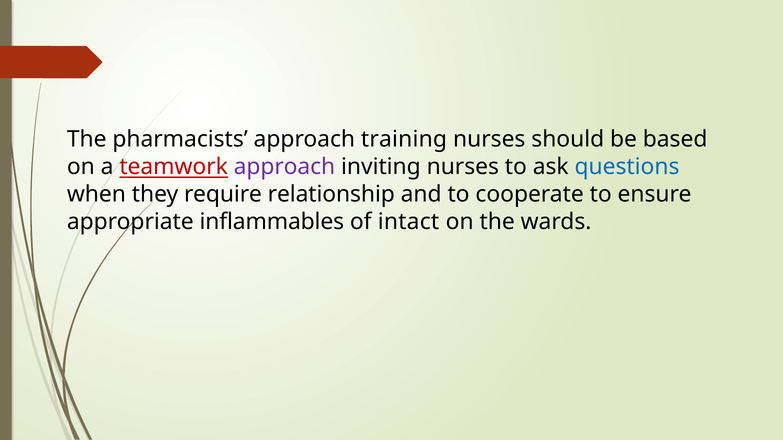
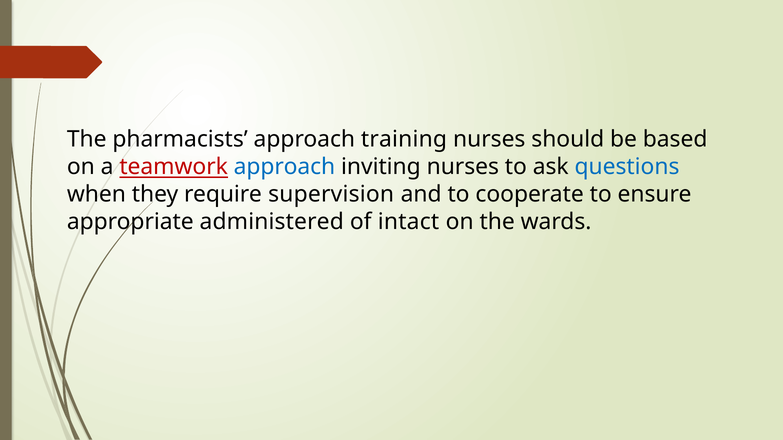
approach at (284, 167) colour: purple -> blue
relationship: relationship -> supervision
inflammables: inflammables -> administered
